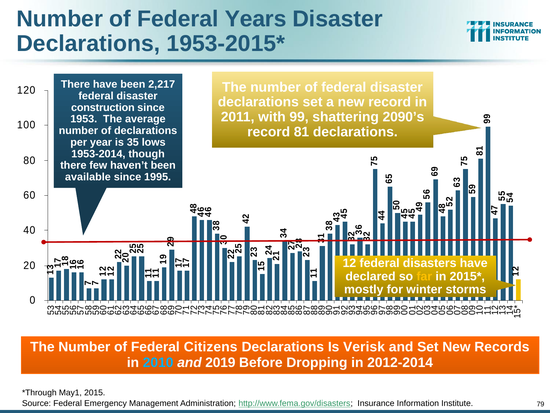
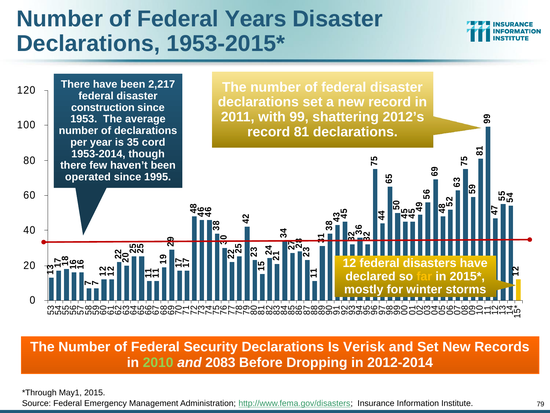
2090’s: 2090’s -> 2012’s
lows: lows -> cord
available: available -> operated
Citizens: Citizens -> Security
2010 colour: light blue -> light green
2019: 2019 -> 2083
